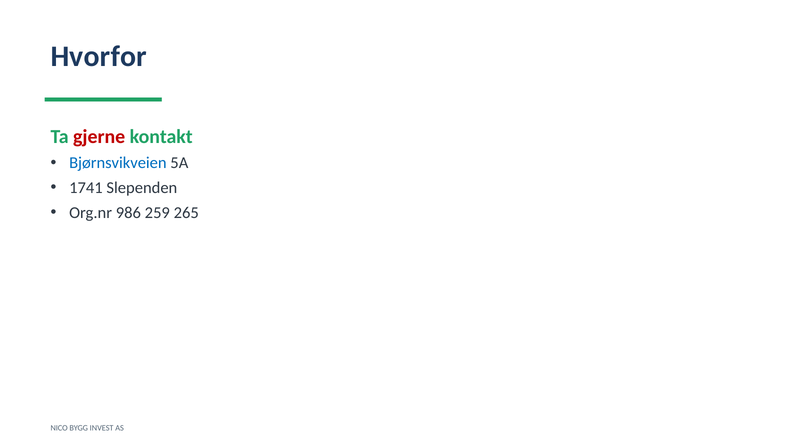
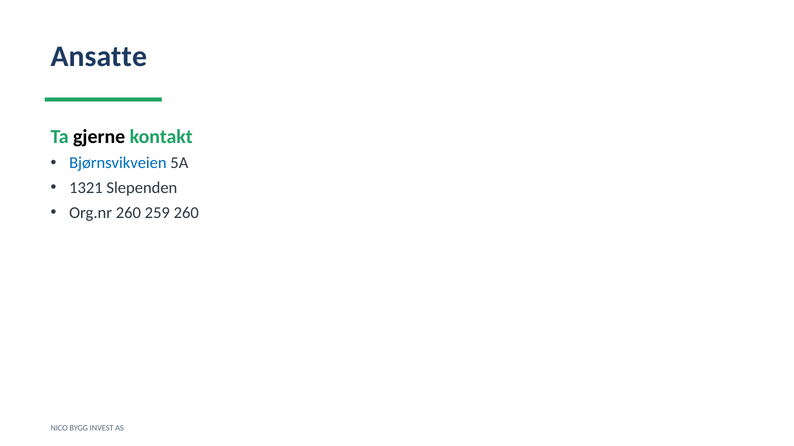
Hvorfor: Hvorfor -> Ansatte
gjerne colour: red -> black
1741: 1741 -> 1321
Org.nr 986: 986 -> 260
259 265: 265 -> 260
